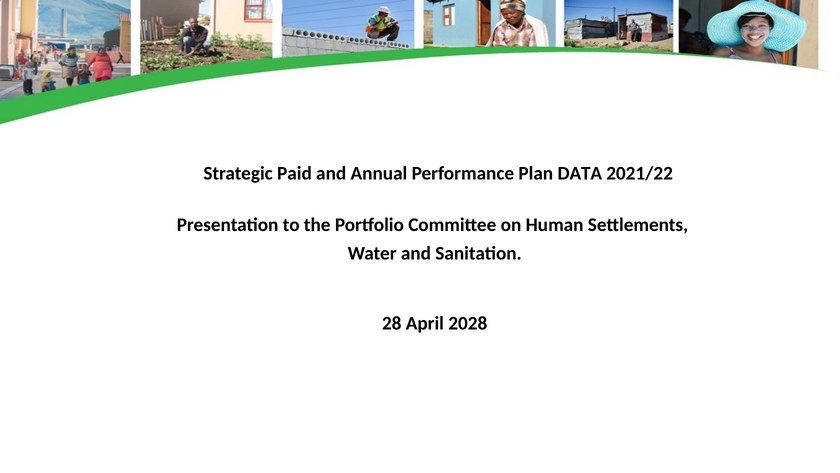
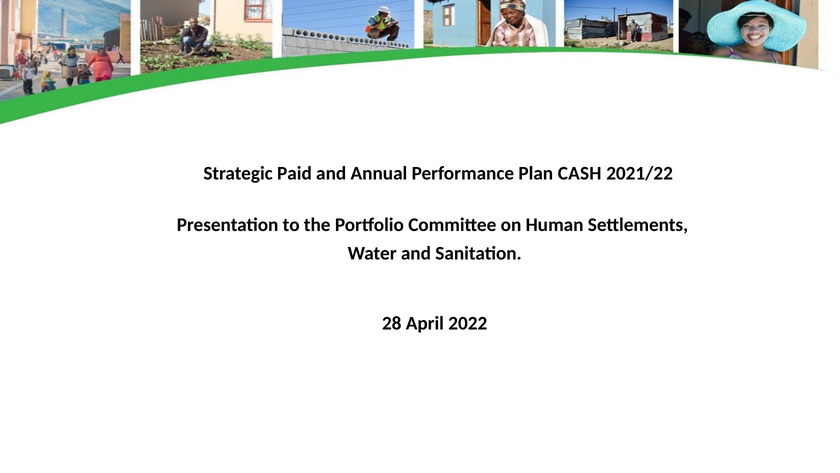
DATA: DATA -> CASH
2028: 2028 -> 2022
